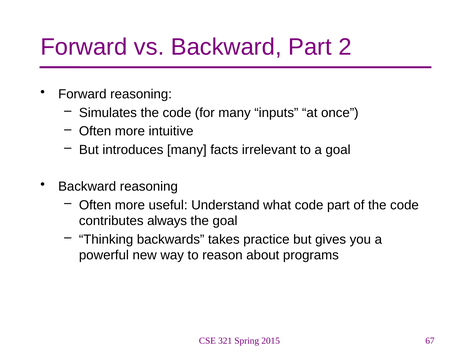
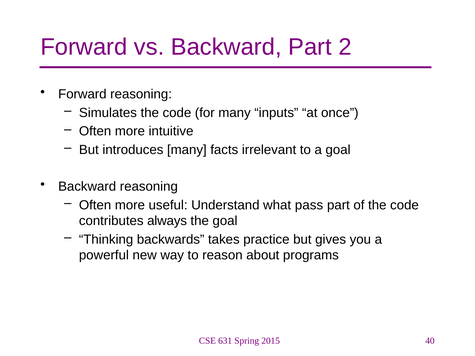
what code: code -> pass
321: 321 -> 631
67: 67 -> 40
